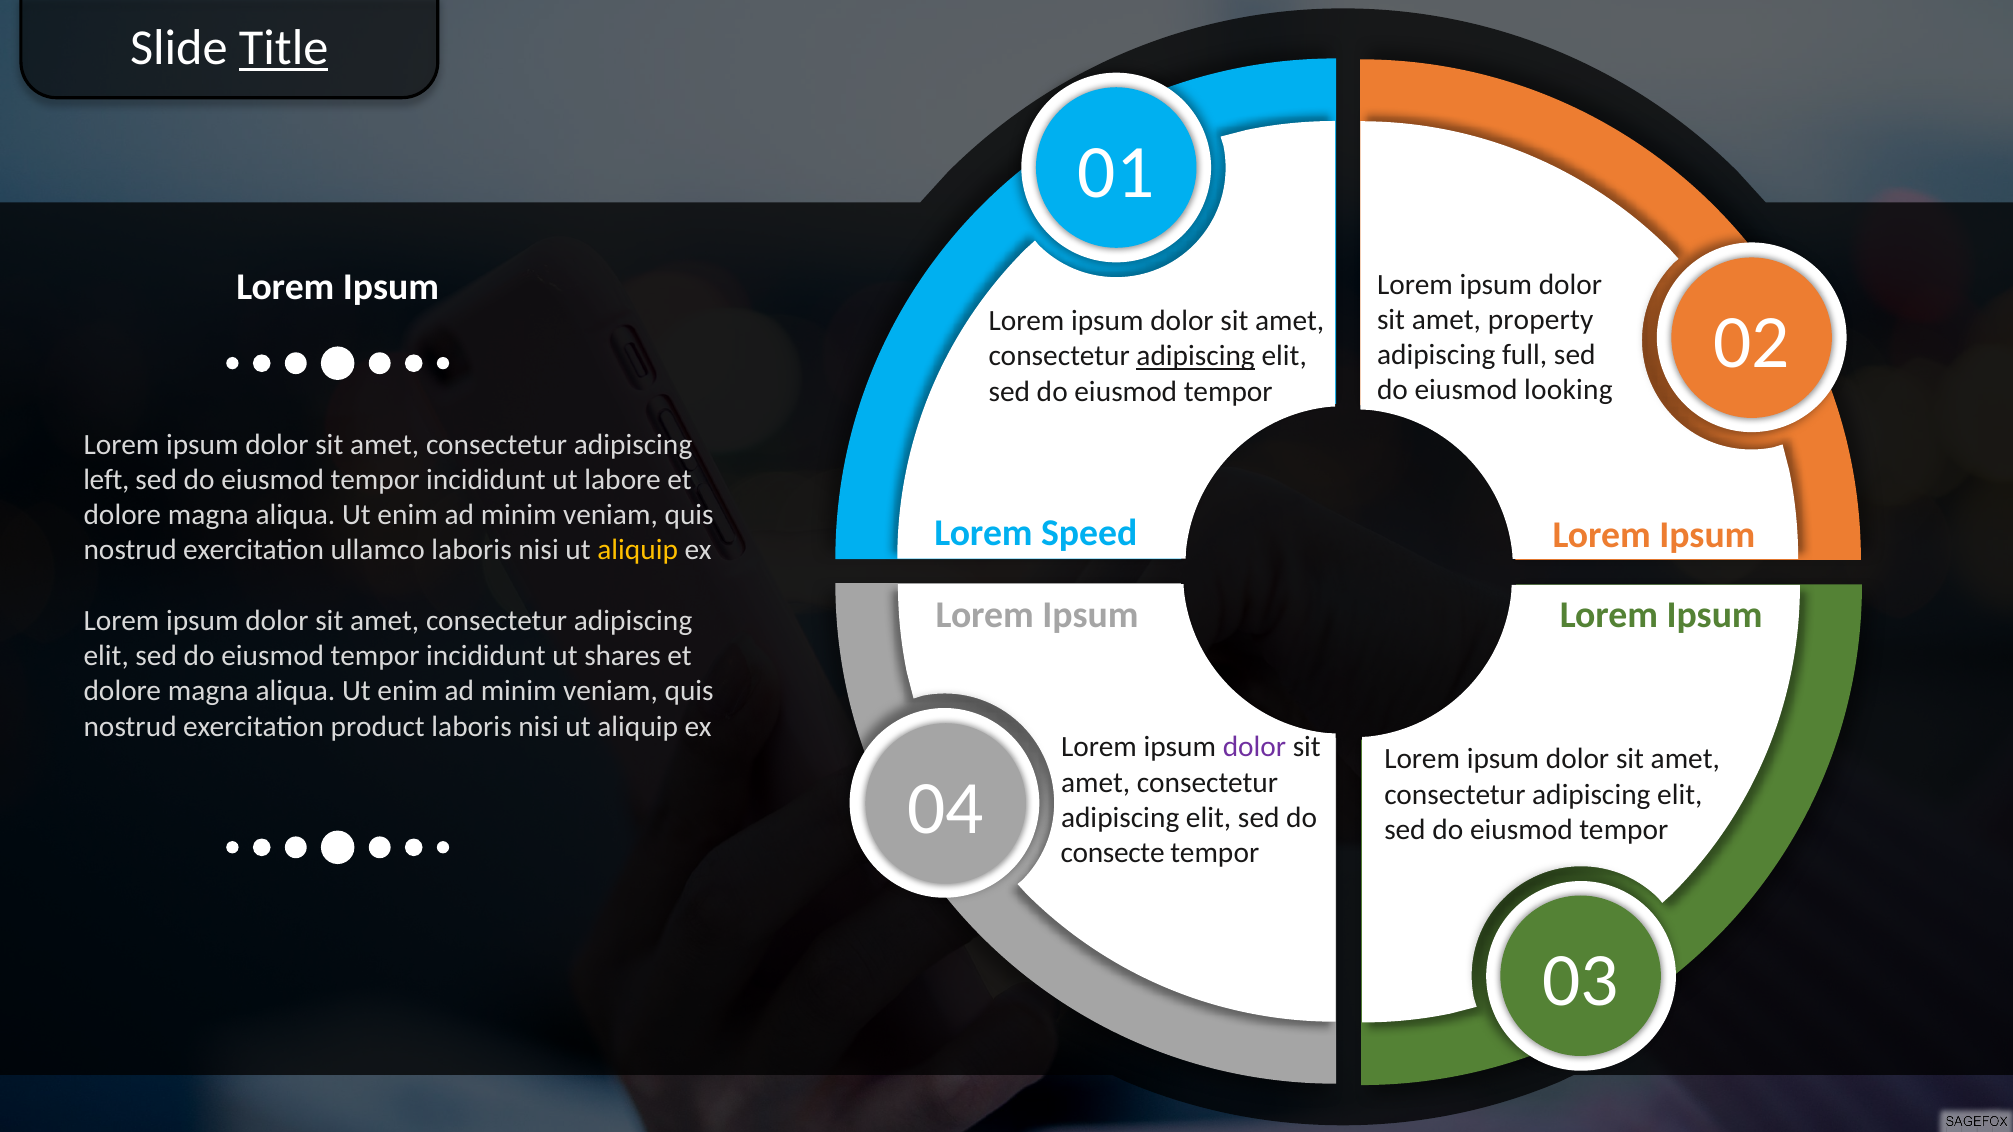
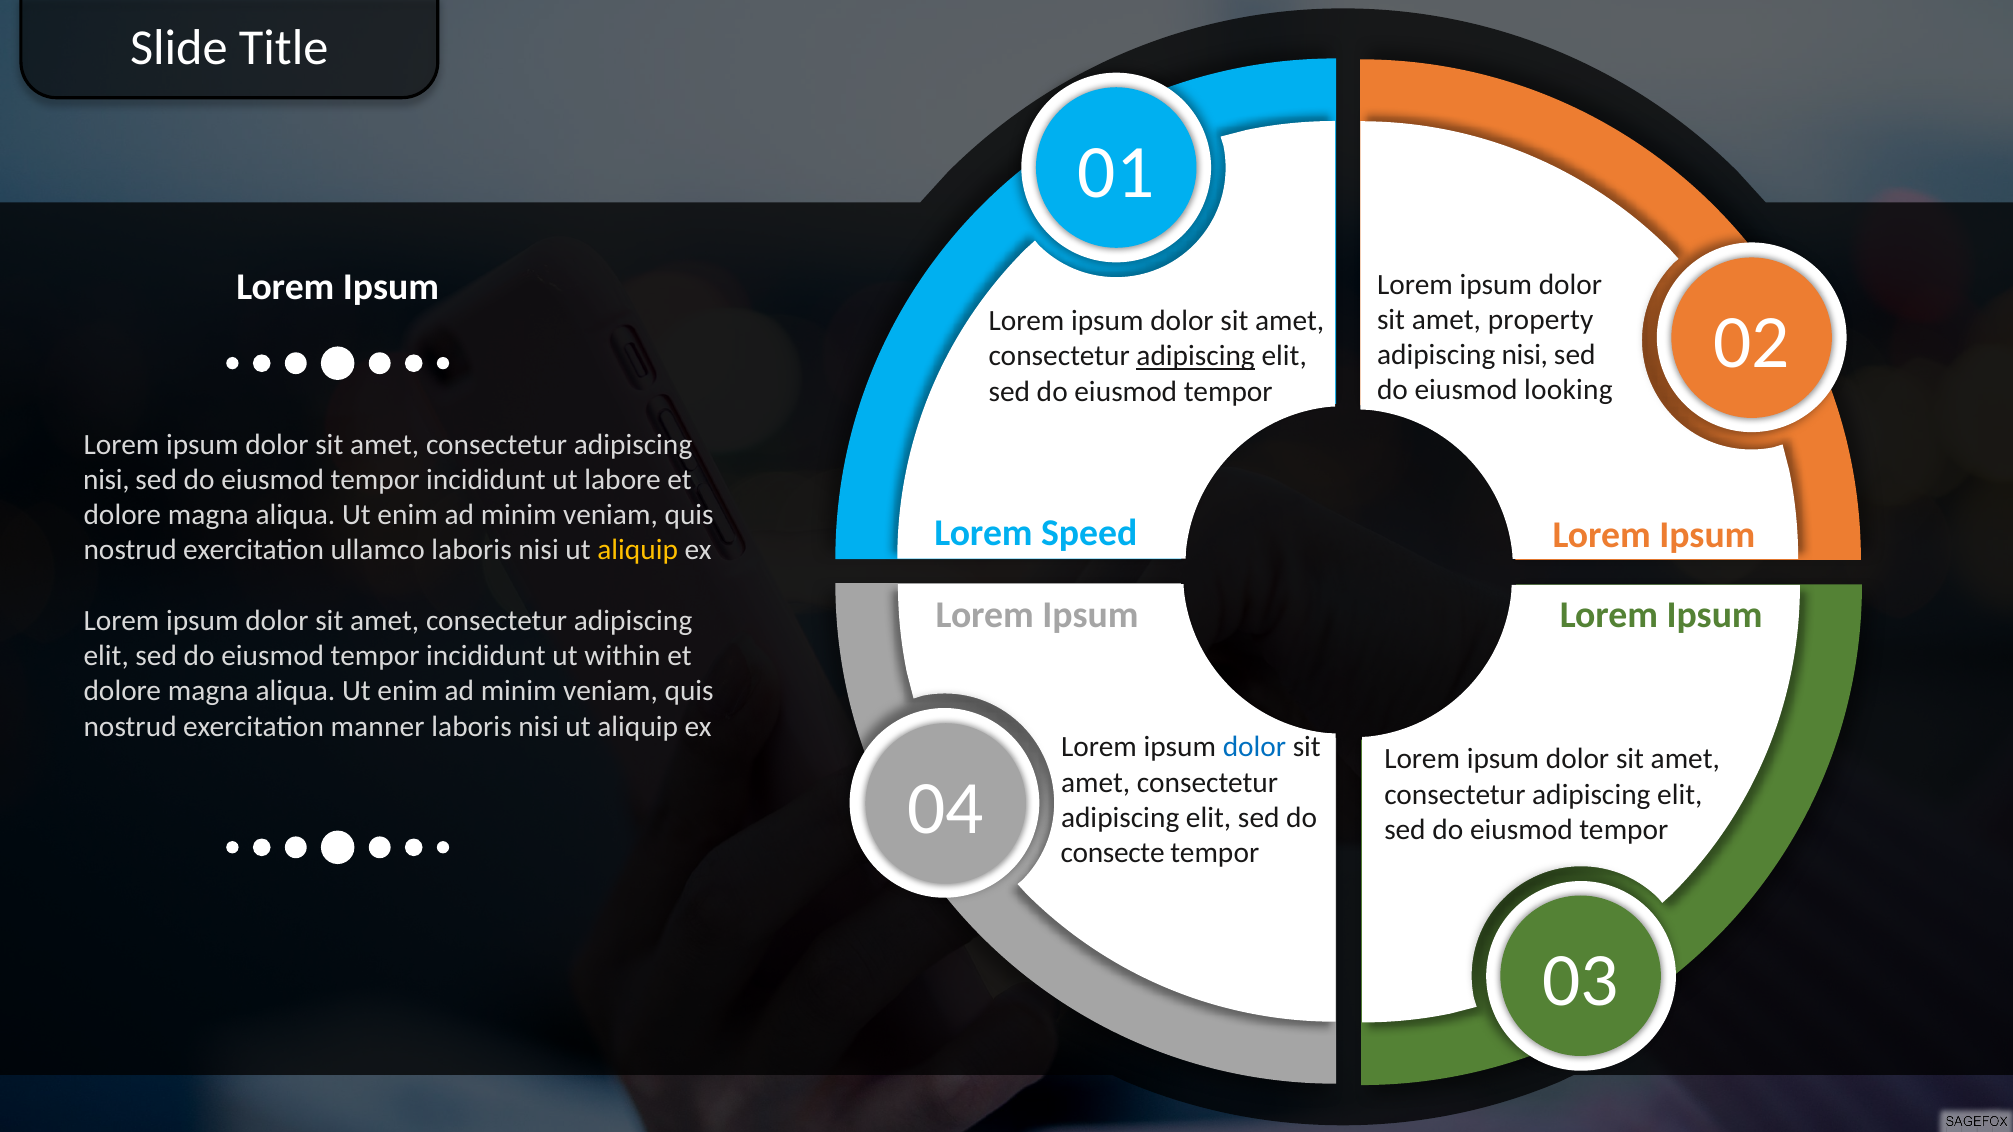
Title underline: present -> none
full at (1525, 355): full -> nisi
left at (106, 480): left -> nisi
shares: shares -> within
product: product -> manner
dolor at (1254, 747) colour: purple -> blue
